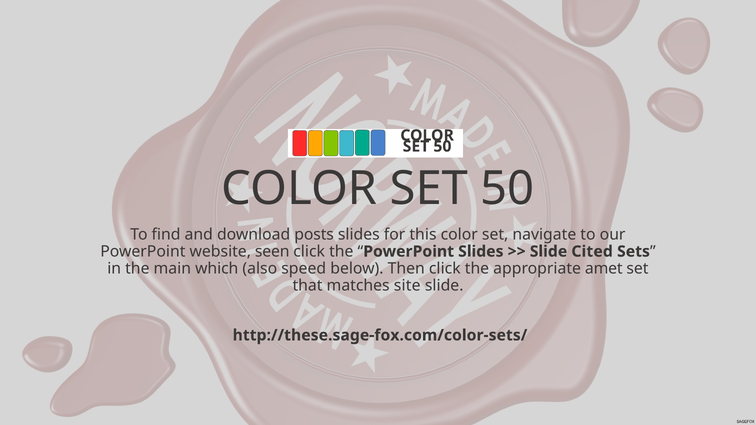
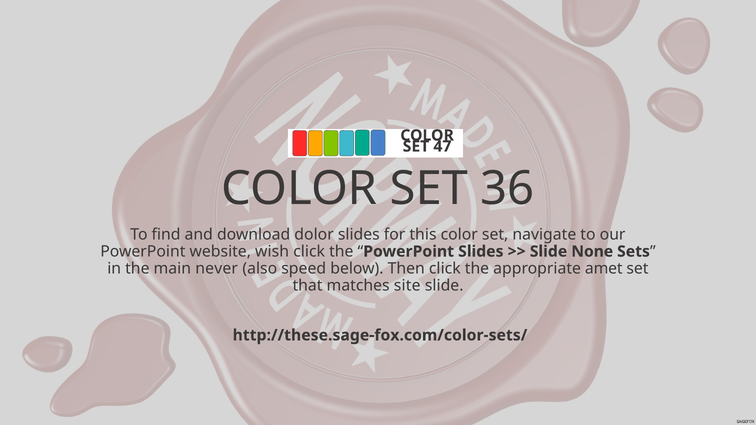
50 at (442, 147): 50 -> 47
50 at (507, 189): 50 -> 36
posts: posts -> dolor
seen: seen -> wish
Cited: Cited -> None
which: which -> never
